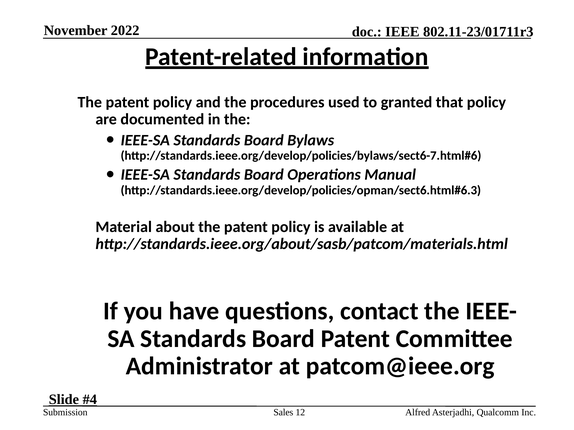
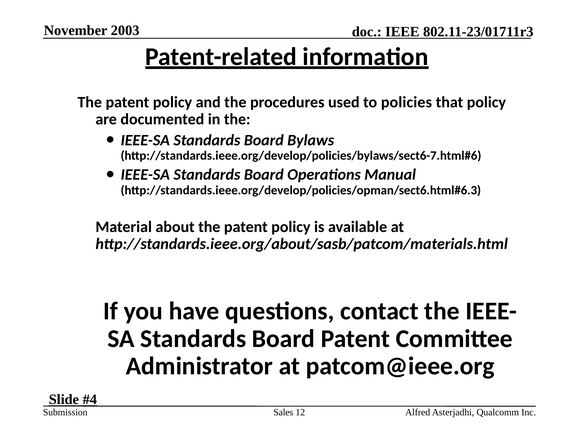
2022: 2022 -> 2003
granted: granted -> policies
